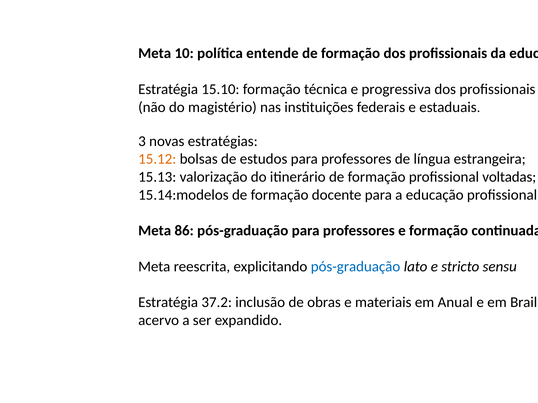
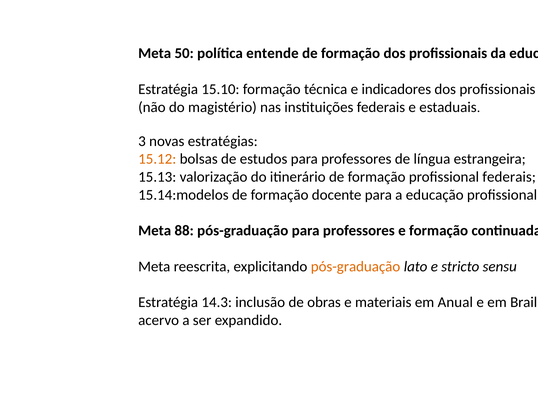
10: 10 -> 50
progressiva: progressiva -> indicadores
profissional voltadas: voltadas -> federais
86: 86 -> 88
pós-graduação at (356, 267) colour: blue -> orange
37.2: 37.2 -> 14.3
